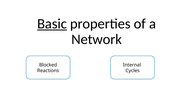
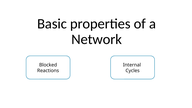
Basic underline: present -> none
